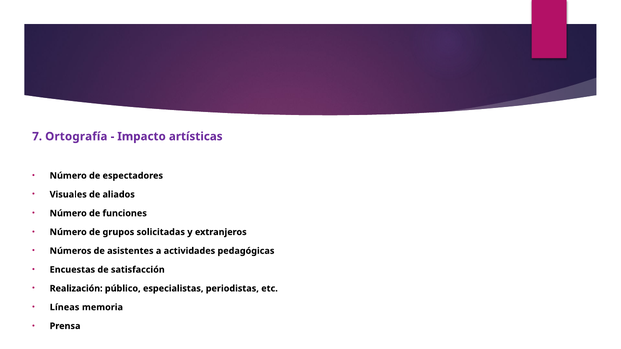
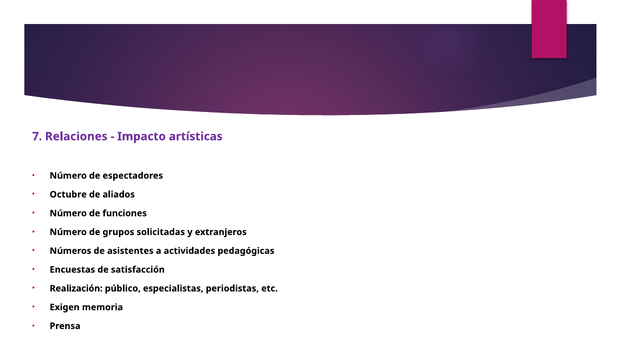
Ortografía: Ortografía -> Relaciones
Visuales: Visuales -> Octubre
Líneas: Líneas -> Exigen
